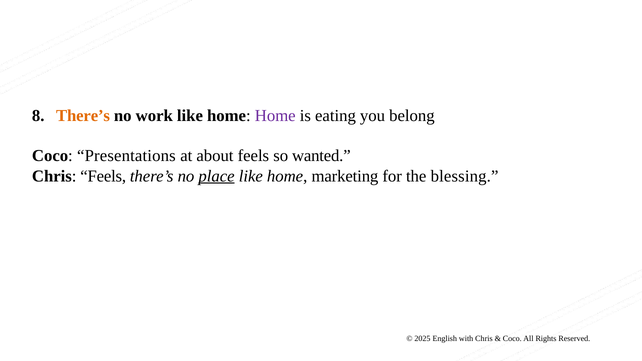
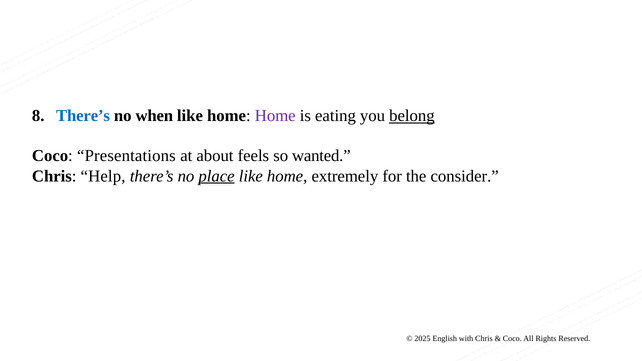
There’s at (83, 116) colour: orange -> blue
work: work -> when
belong underline: none -> present
Chris Feels: Feels -> Help
marketing: marketing -> extremely
blessing: blessing -> consider
